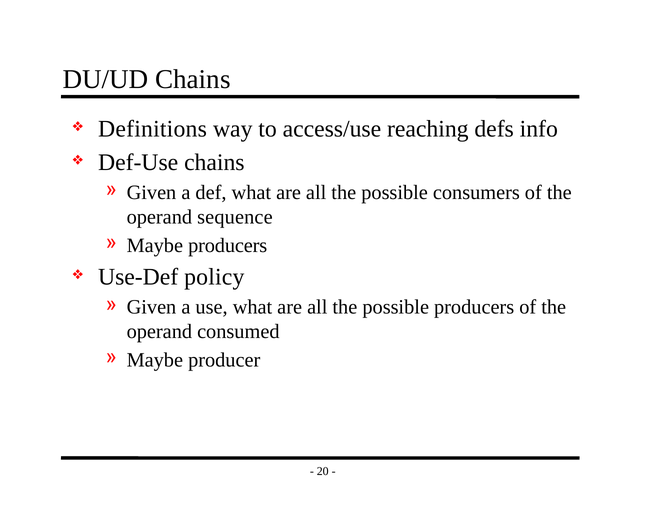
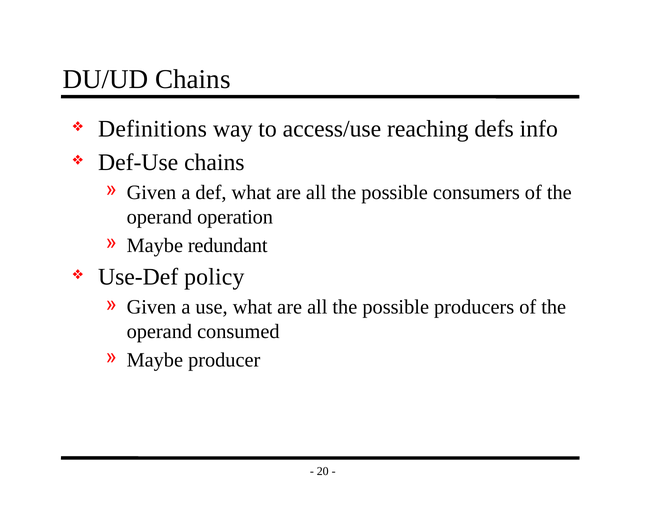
sequence: sequence -> operation
Maybe producers: producers -> redundant
